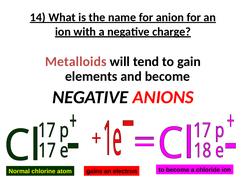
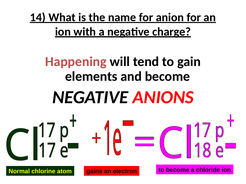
Metalloids: Metalloids -> Happening
